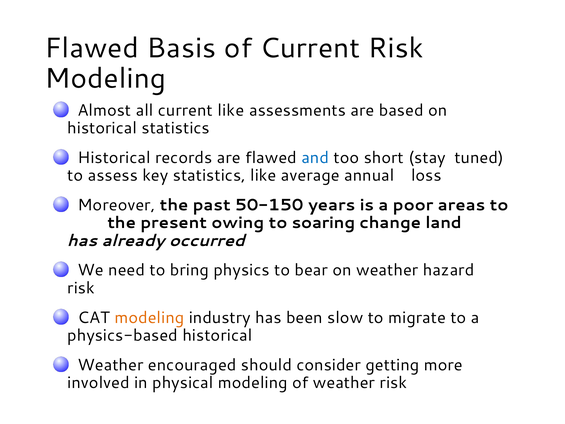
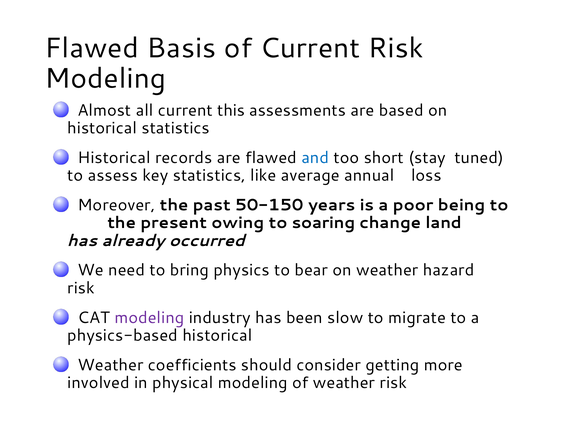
current like: like -> this
areas: areas -> being
modeling at (149, 317) colour: orange -> purple
encouraged: encouraged -> coefficients
